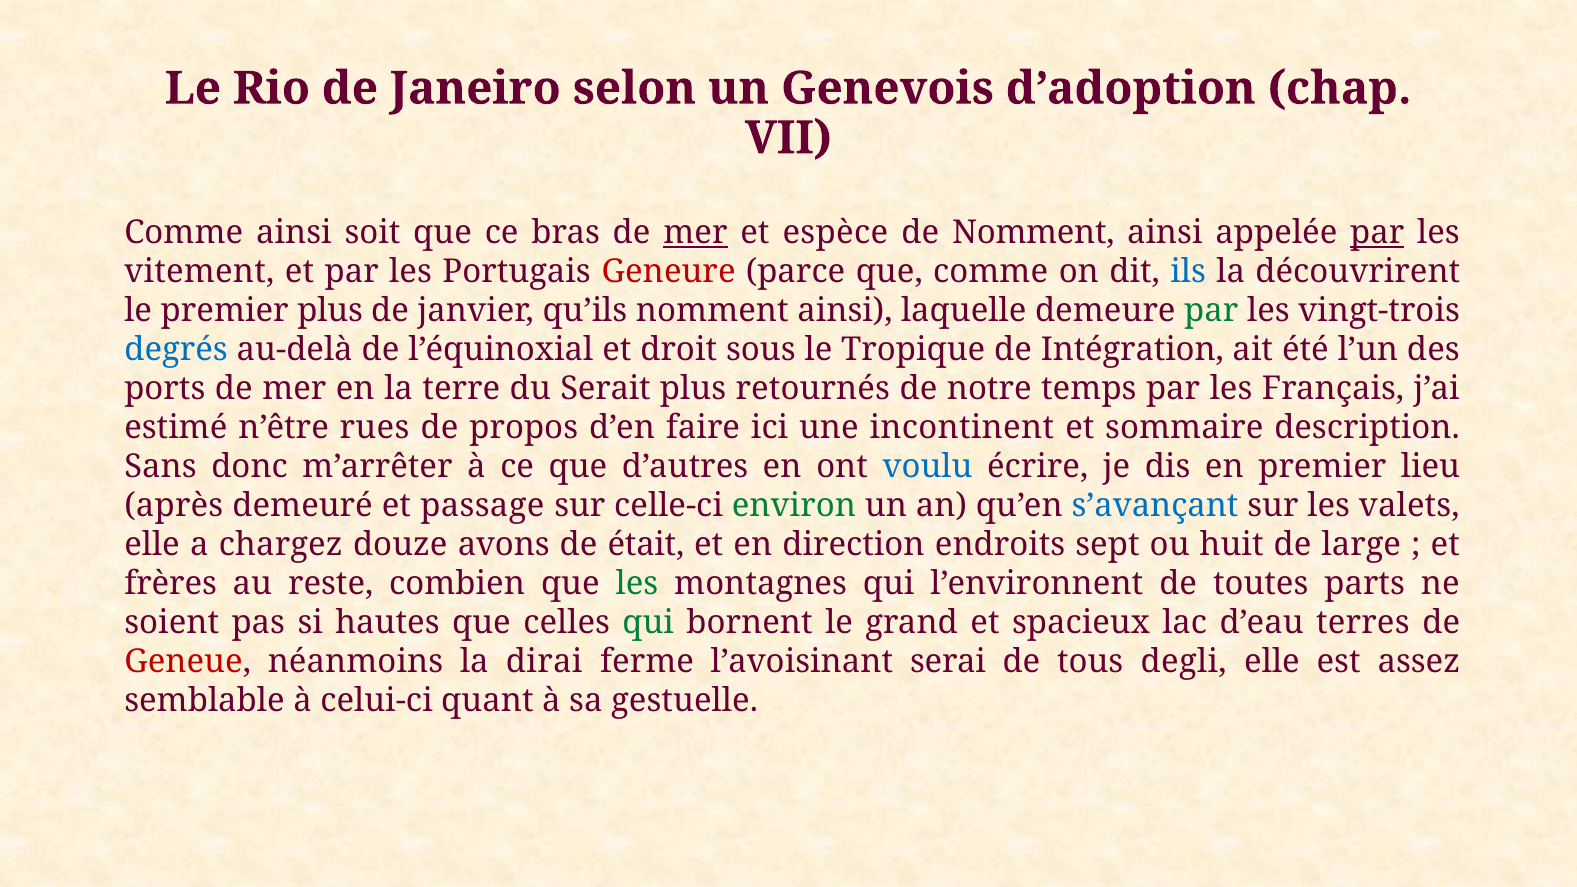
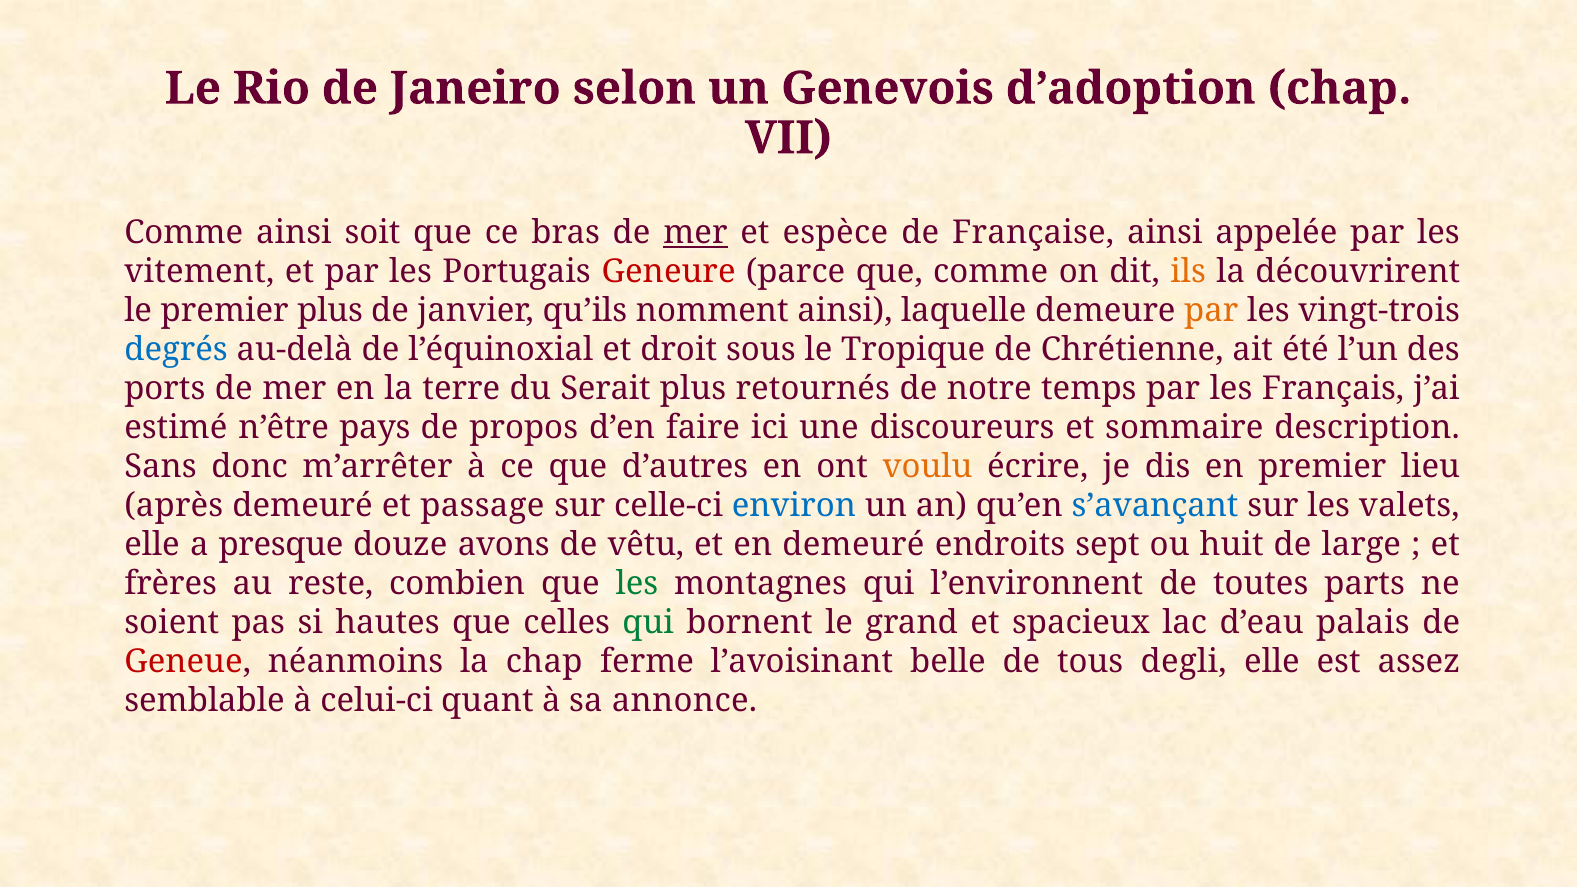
de Nomment: Nomment -> Française
par at (1377, 232) underline: present -> none
ils colour: blue -> orange
par at (1211, 310) colour: green -> orange
Intégration: Intégration -> Chrétienne
rues: rues -> pays
incontinent: incontinent -> discoureurs
voulu colour: blue -> orange
environ colour: green -> blue
chargez: chargez -> presque
était: était -> vêtu
en direction: direction -> demeuré
terres: terres -> palais
la dirai: dirai -> chap
serai: serai -> belle
gestuelle: gestuelle -> annonce
